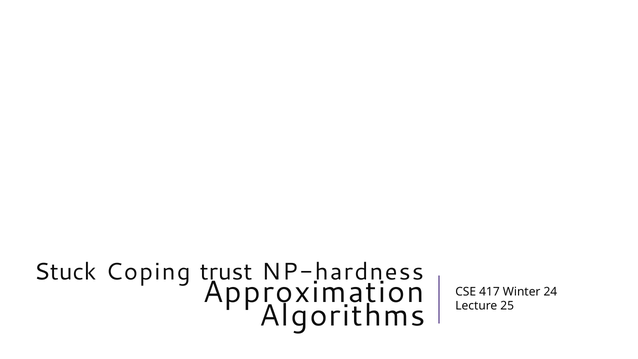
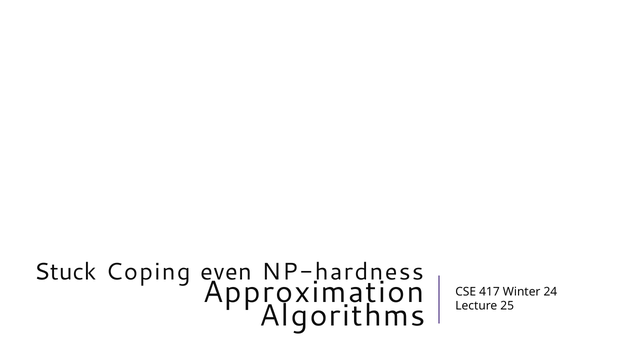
trust: trust -> even
